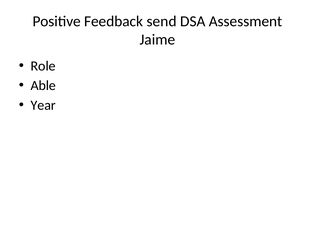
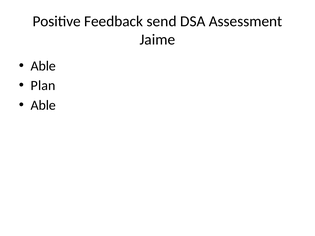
Role at (43, 66): Role -> Able
Able: Able -> Plan
Year at (43, 105): Year -> Able
